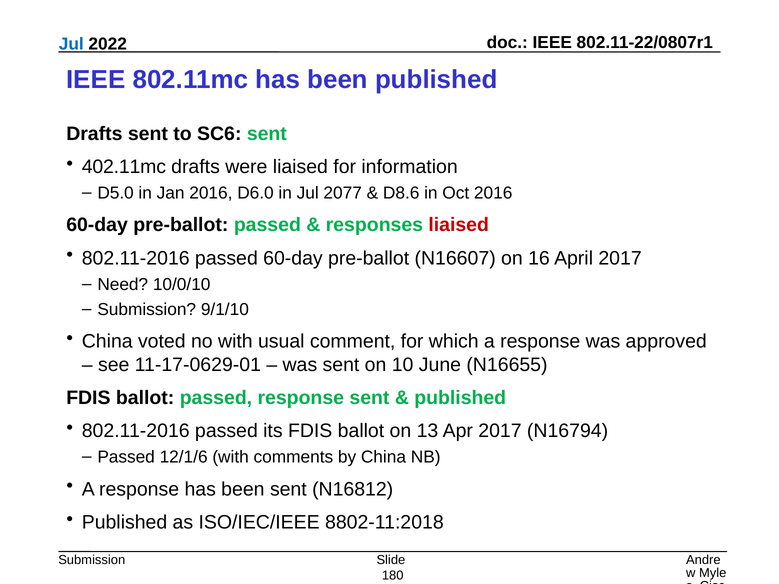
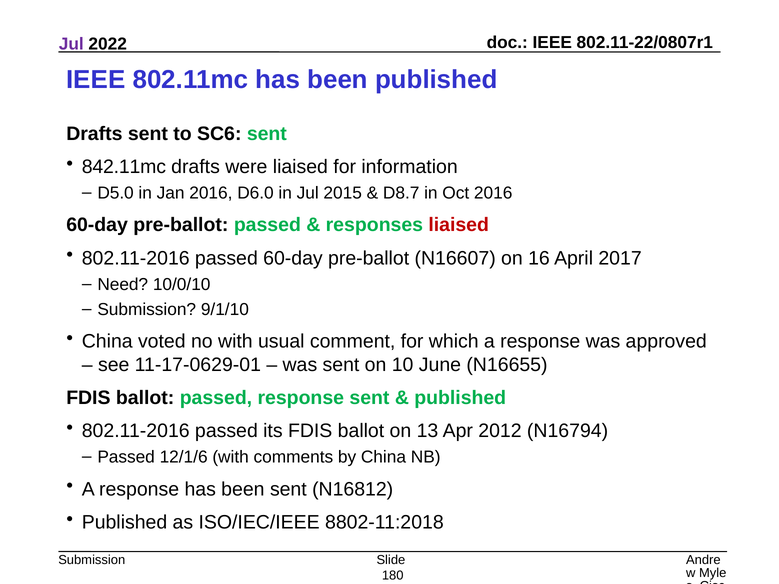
Jul at (71, 44) colour: blue -> purple
402.11mc: 402.11mc -> 842.11mc
2077: 2077 -> 2015
D8.6: D8.6 -> D8.7
Apr 2017: 2017 -> 2012
